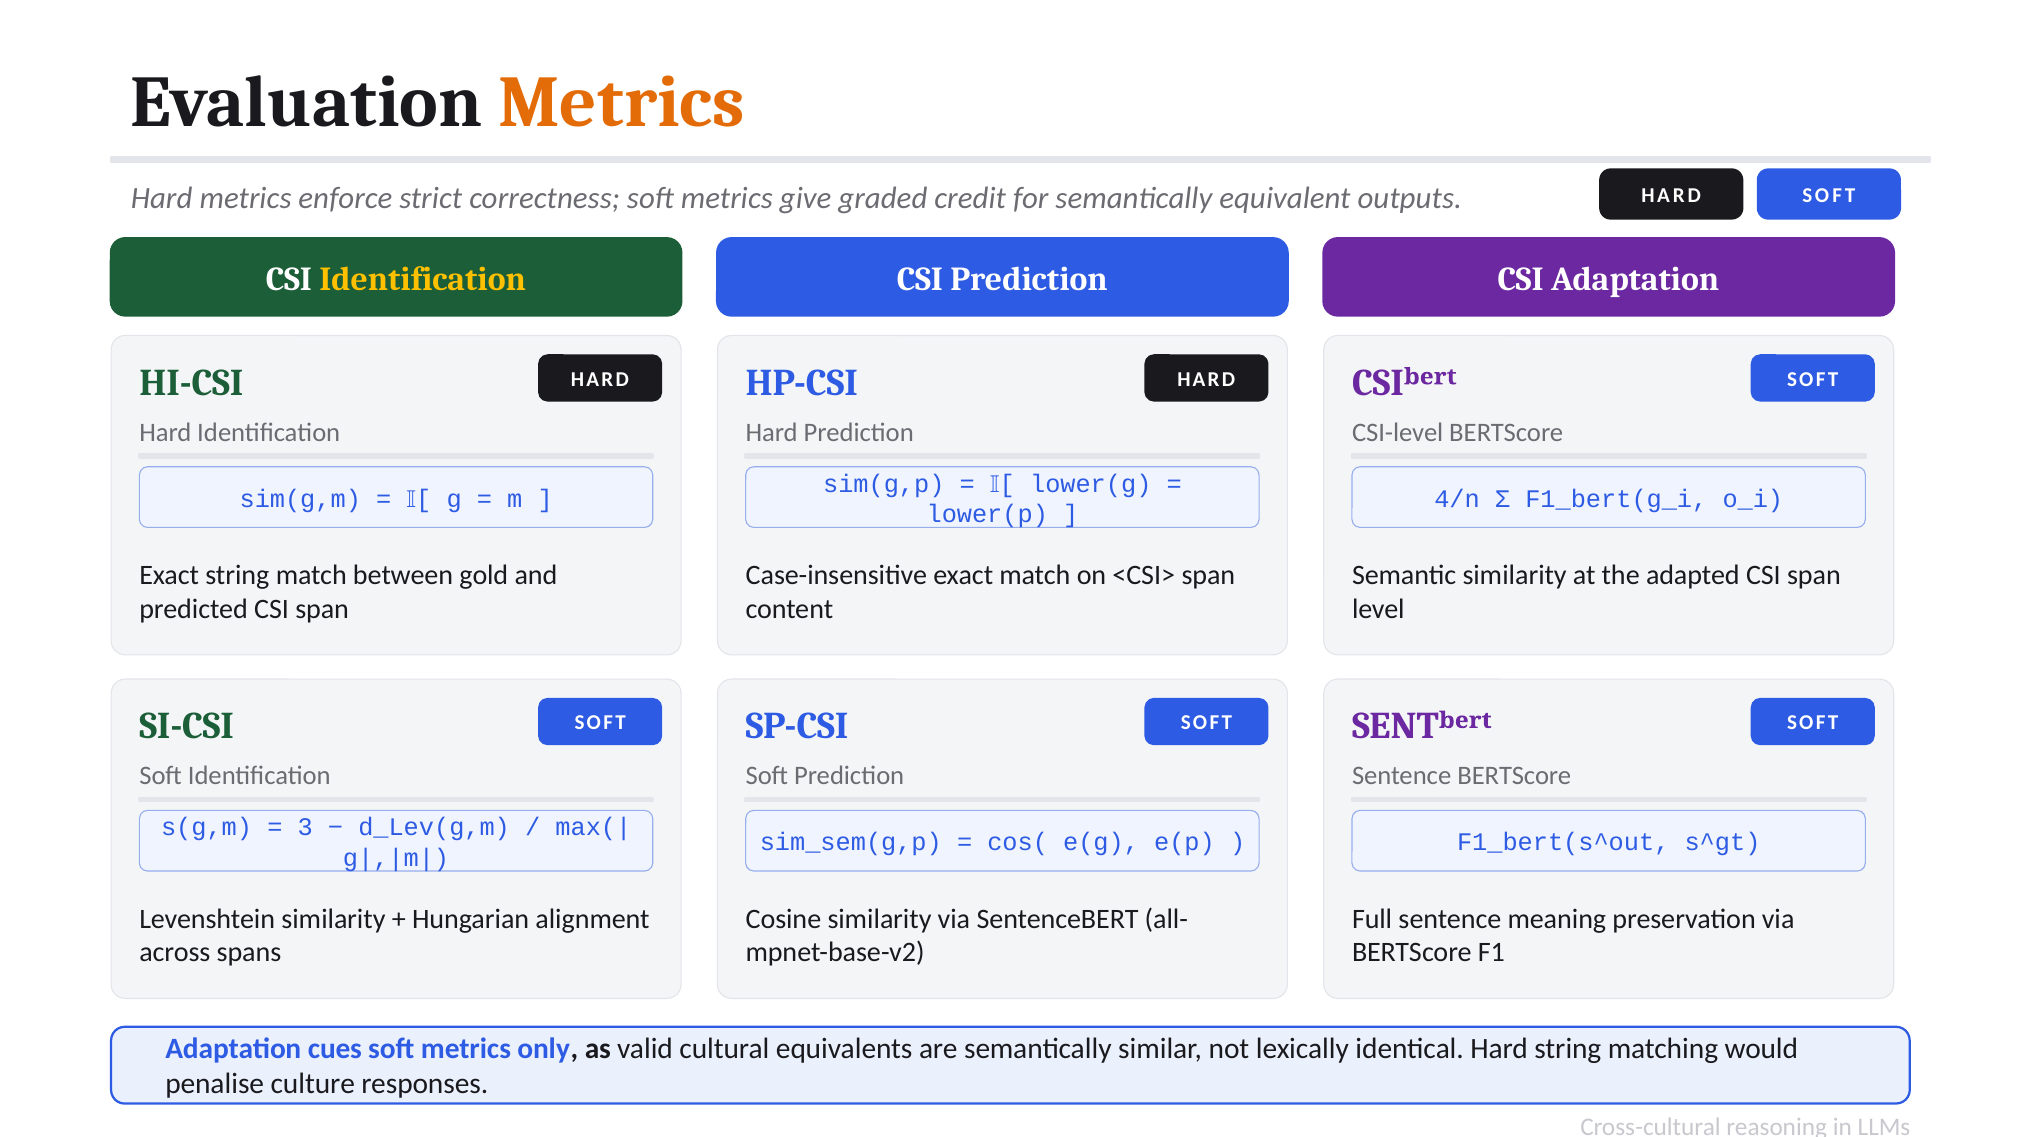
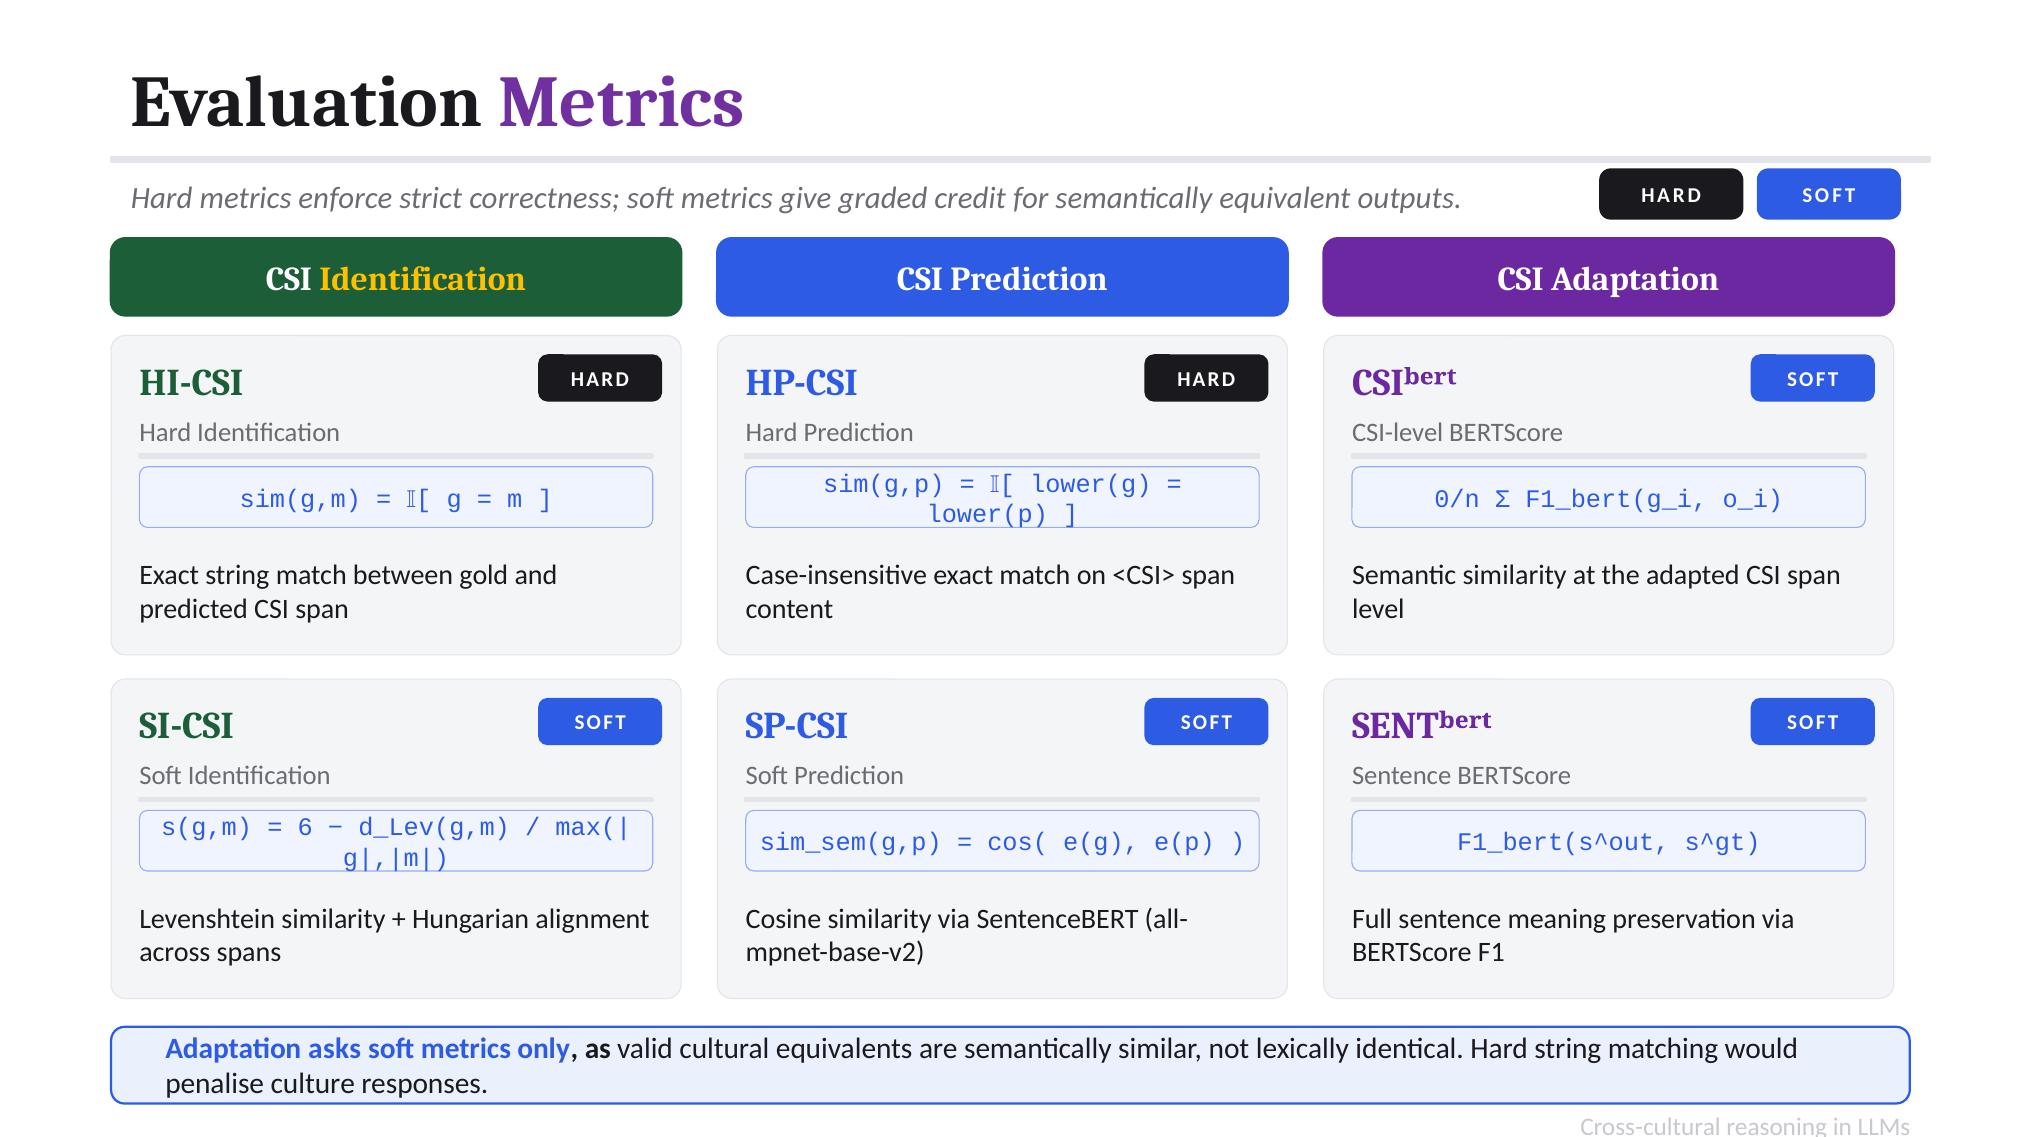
Metrics at (622, 102) colour: orange -> purple
4/n: 4/n -> 0/n
3: 3 -> 6
cues: cues -> asks
